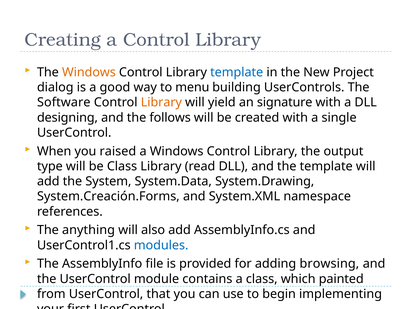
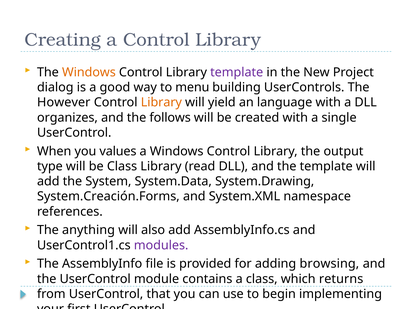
template at (237, 72) colour: blue -> purple
Software: Software -> However
signature: signature -> language
designing: designing -> organizes
raised: raised -> values
modules colour: blue -> purple
painted: painted -> returns
